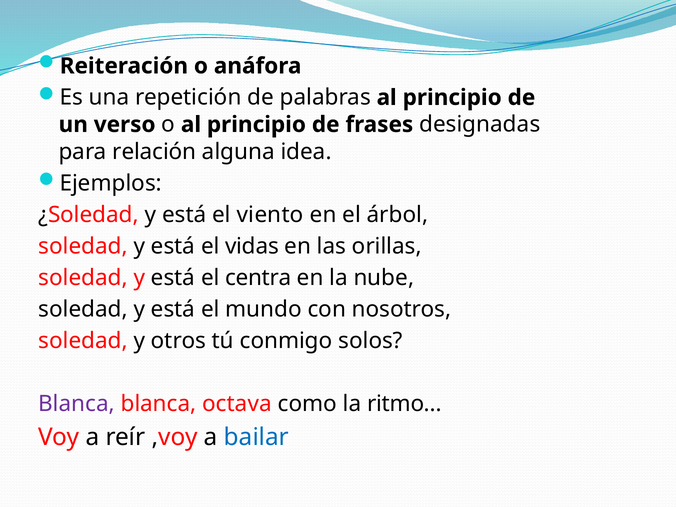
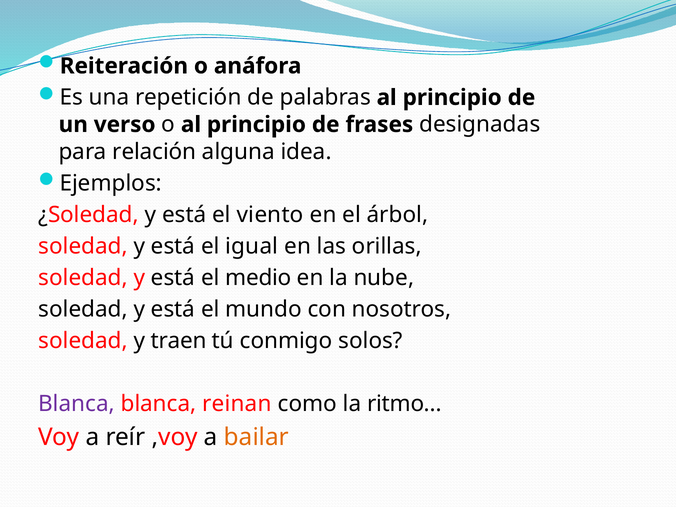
vidas: vidas -> igual
centra: centra -> medio
otros: otros -> traen
octava: octava -> reinan
bailar colour: blue -> orange
